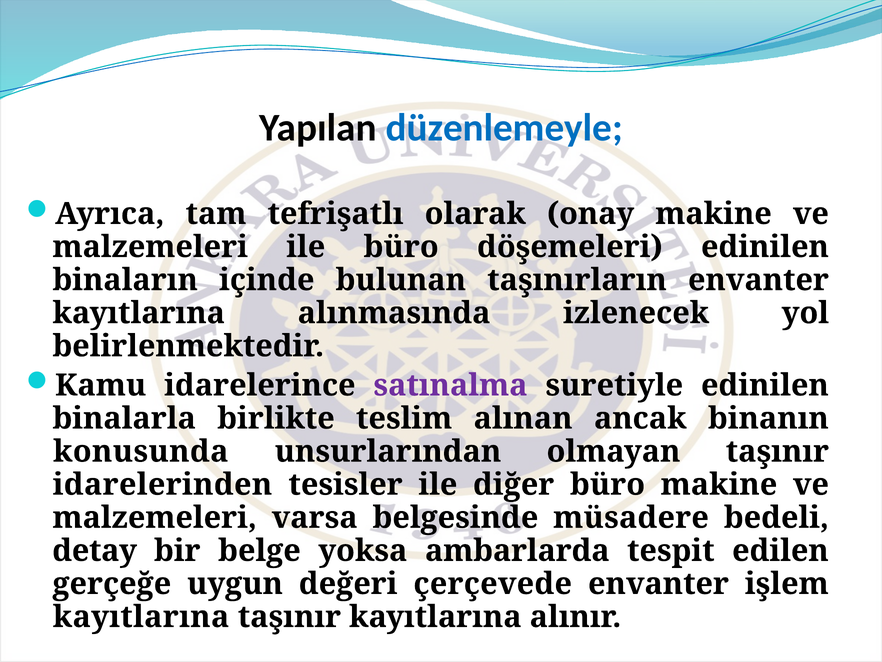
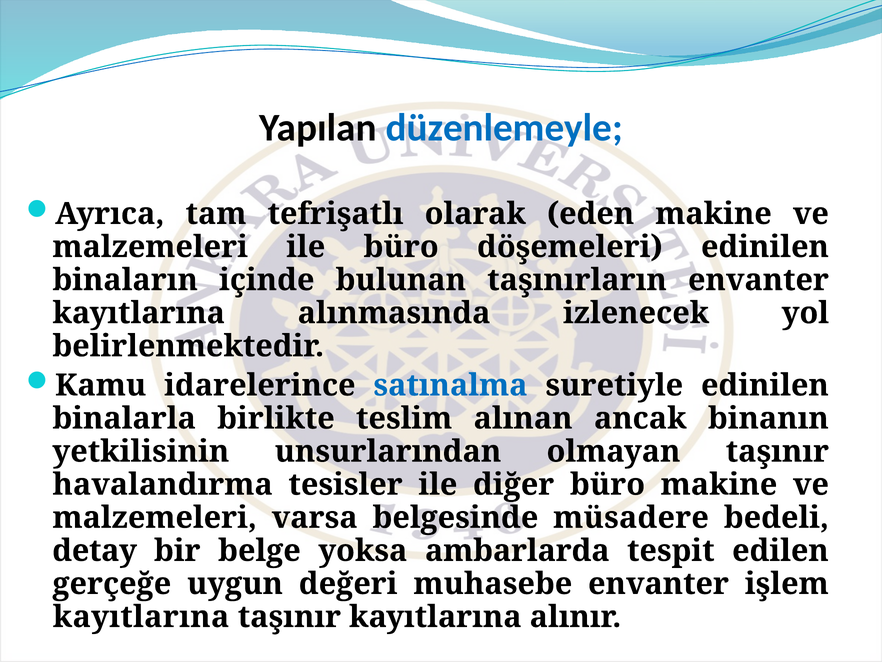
onay: onay -> eden
satınalma colour: purple -> blue
konusunda: konusunda -> yetkilisinin
idarelerinden: idarelerinden -> havalandırma
çerçevede: çerçevede -> muhasebe
